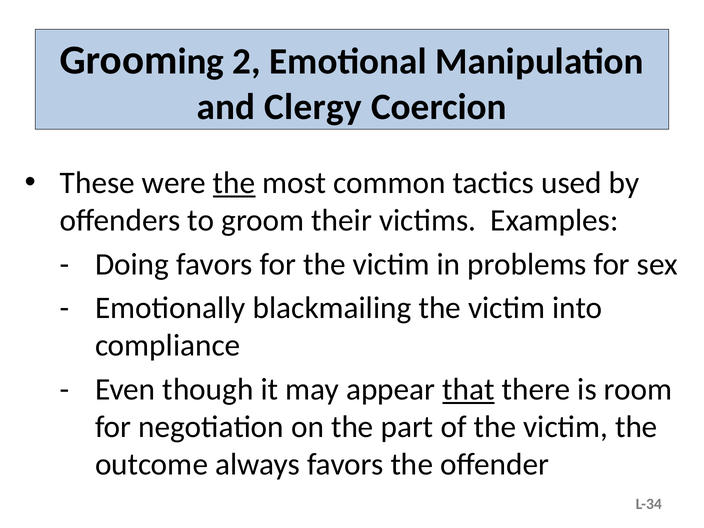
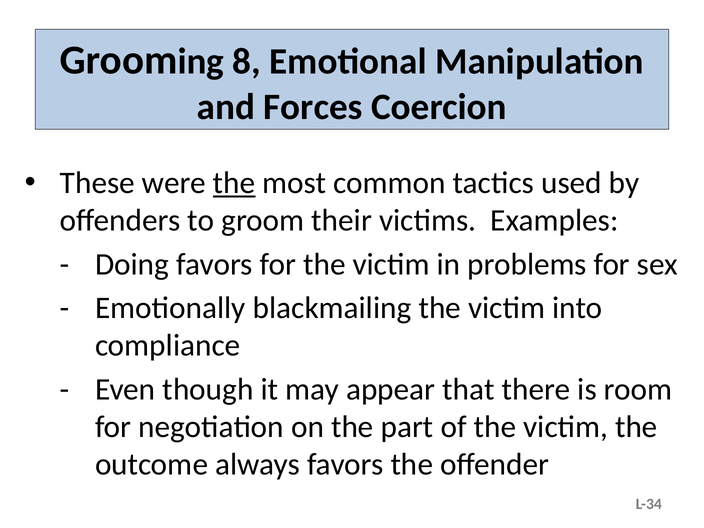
2: 2 -> 8
Clergy: Clergy -> Forces
that underline: present -> none
